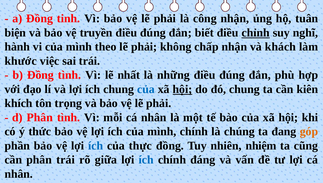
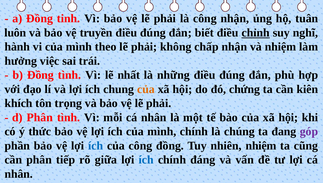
biện: biện -> luôn
và khách: khách -> nhiệm
khước: khước -> hưởng
của at (146, 89) colour: blue -> orange
hội at (182, 89) underline: present -> none
đó chung: chung -> chứng
góp colour: orange -> purple
của thực: thực -> công
phân trái: trái -> tiếp
